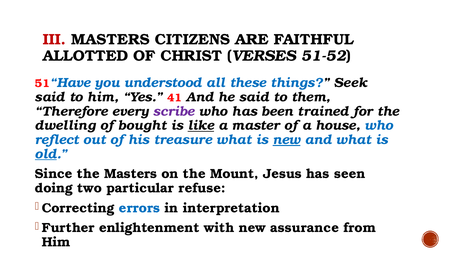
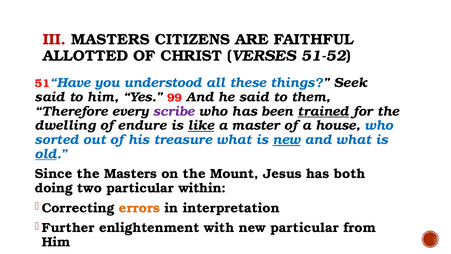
41: 41 -> 99
trained underline: none -> present
bought: bought -> endure
reflect: reflect -> sorted
seen: seen -> both
refuse: refuse -> within
errors colour: blue -> orange
new assurance: assurance -> particular
